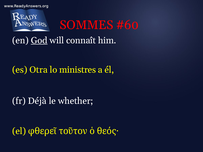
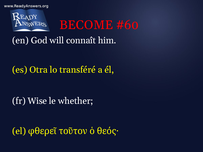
SOMMES: SOMMES -> BECOME
God underline: present -> none
ministres: ministres -> transféré
Déjà: Déjà -> Wise
